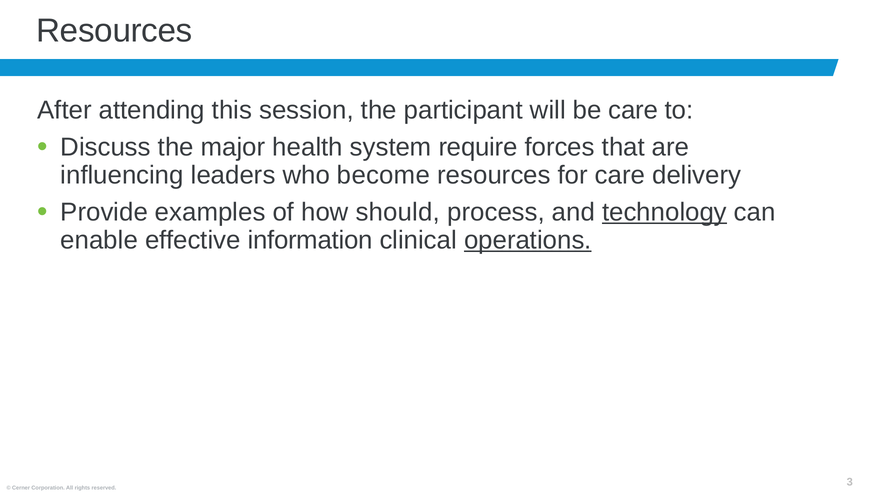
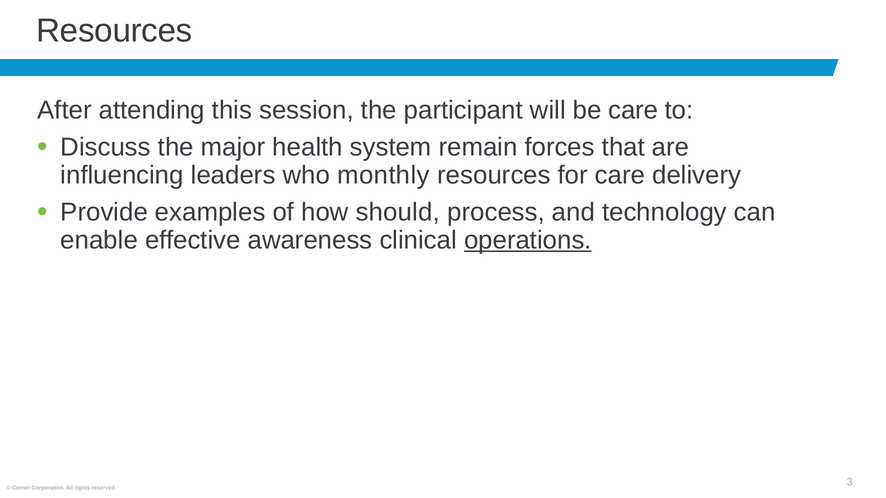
require: require -> remain
become: become -> monthly
technology underline: present -> none
information: information -> awareness
